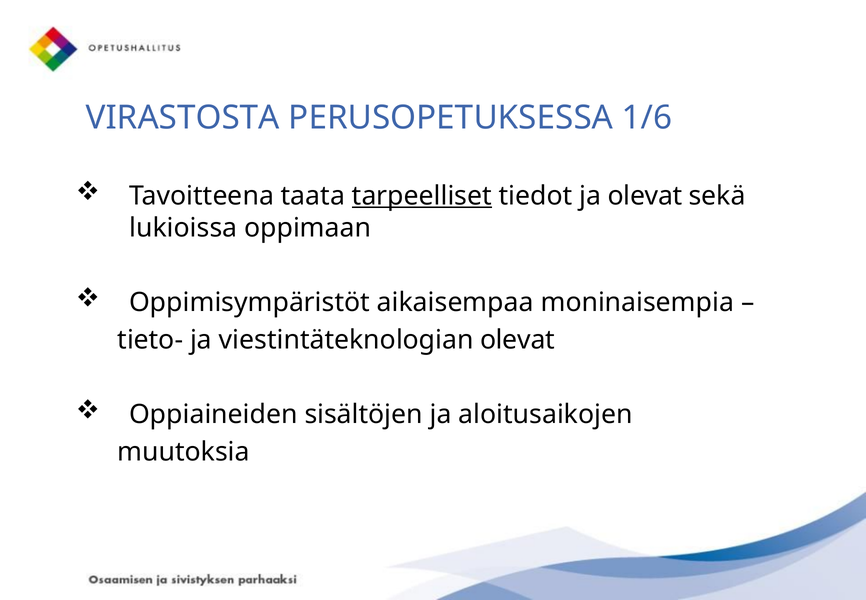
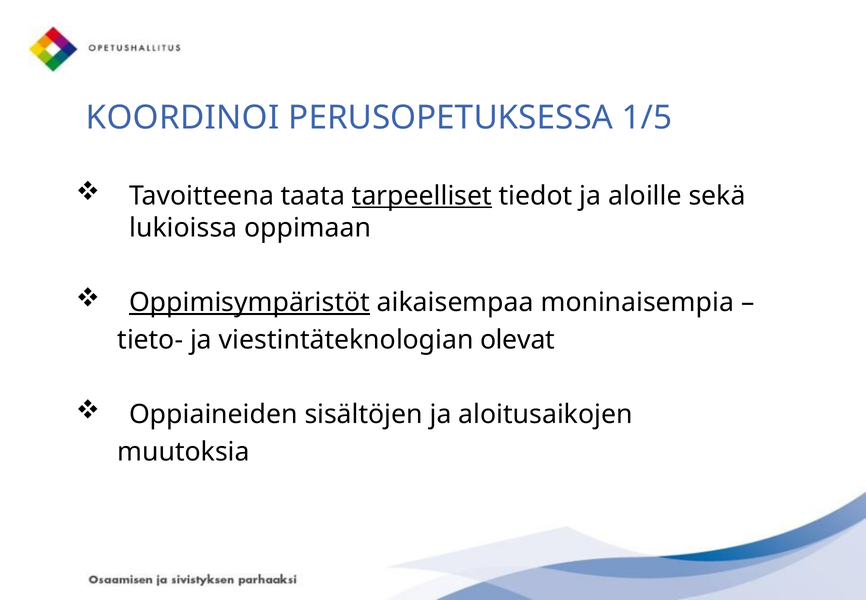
VIRASTOSTA: VIRASTOSTA -> KOORDINOI
1/6: 1/6 -> 1/5
ja olevat: olevat -> aloille
Oppimisympäristöt underline: none -> present
